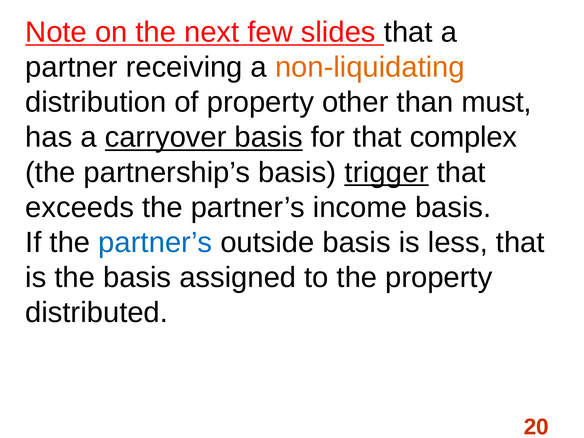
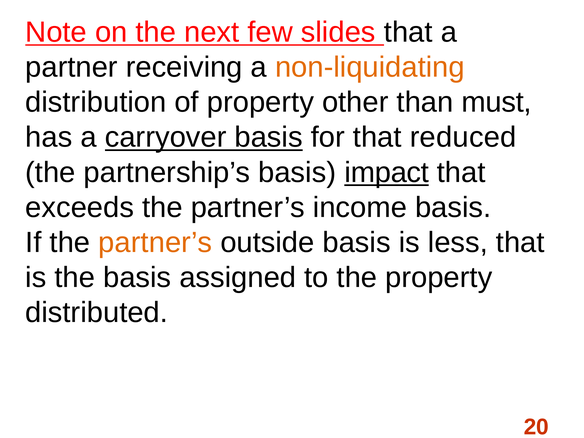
complex: complex -> reduced
trigger: trigger -> impact
partner’s at (155, 242) colour: blue -> orange
